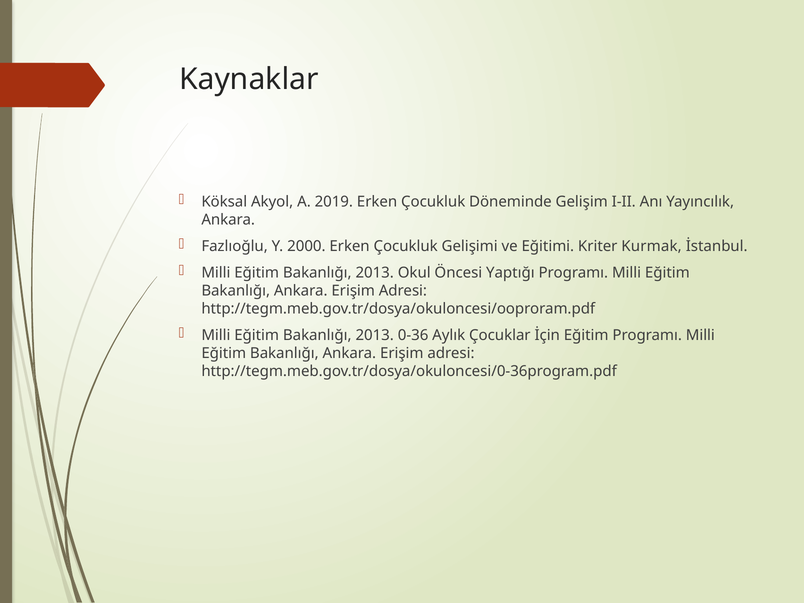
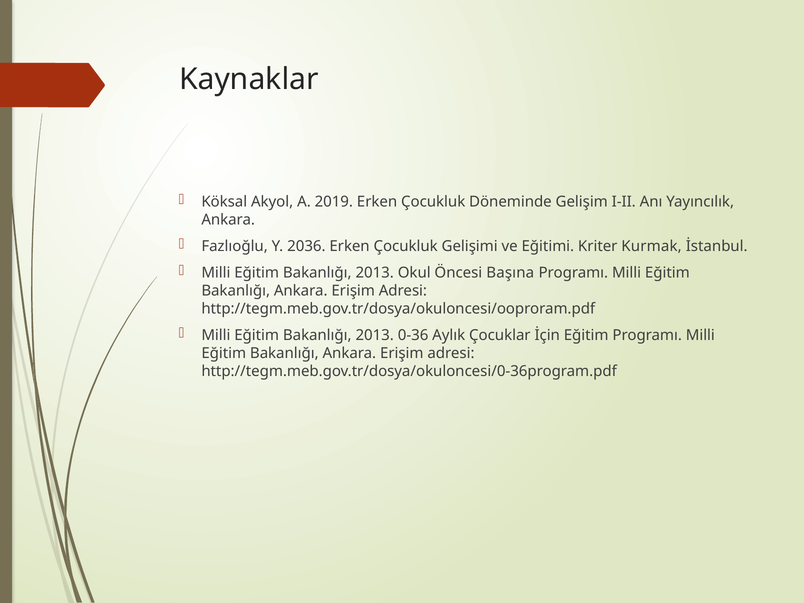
2000: 2000 -> 2036
Yaptığı: Yaptığı -> Başına
